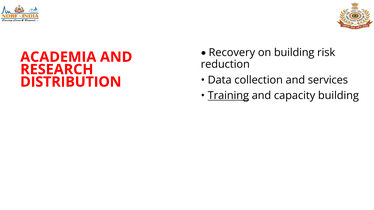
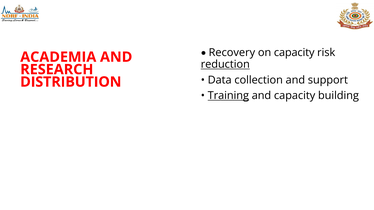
on building: building -> capacity
reduction underline: none -> present
services: services -> support
